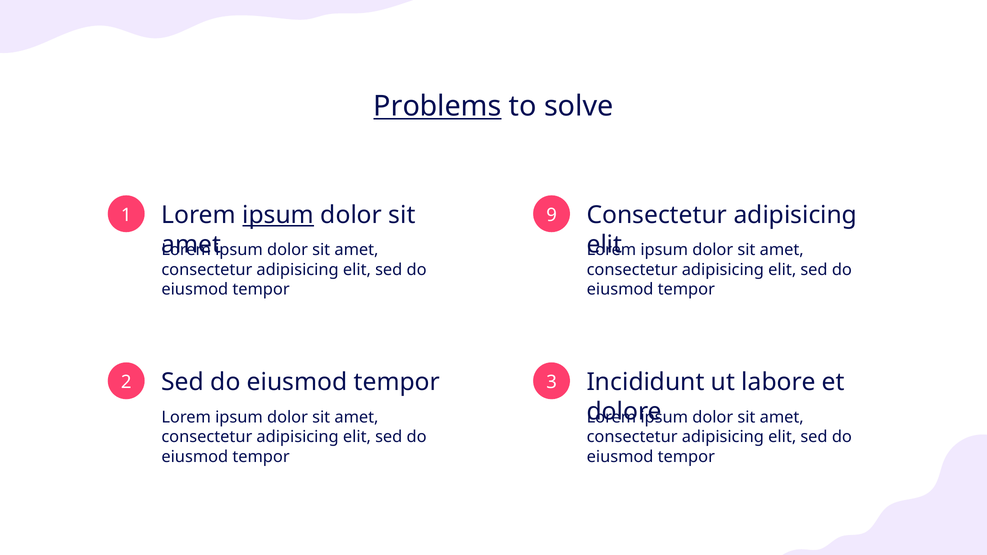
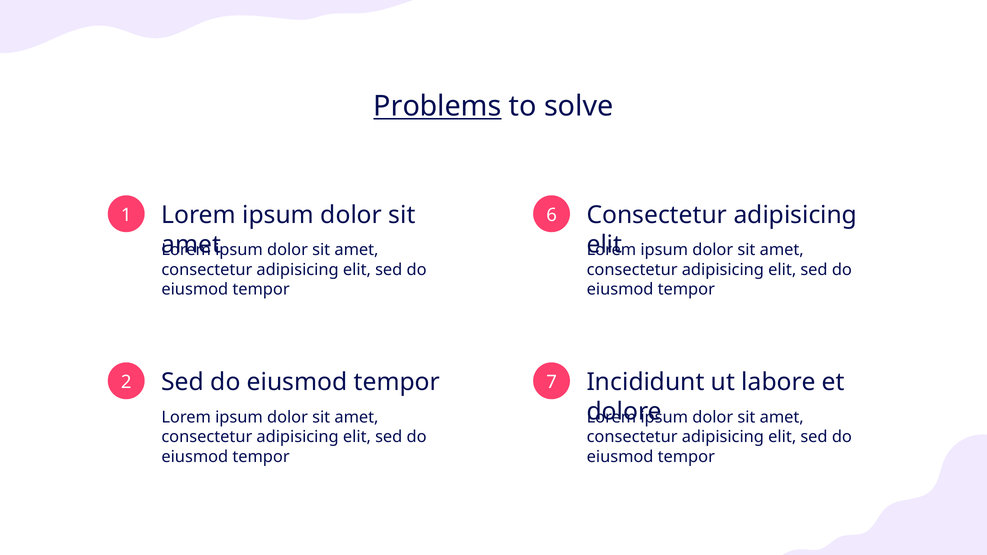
ipsum at (278, 215) underline: present -> none
9: 9 -> 6
3: 3 -> 7
